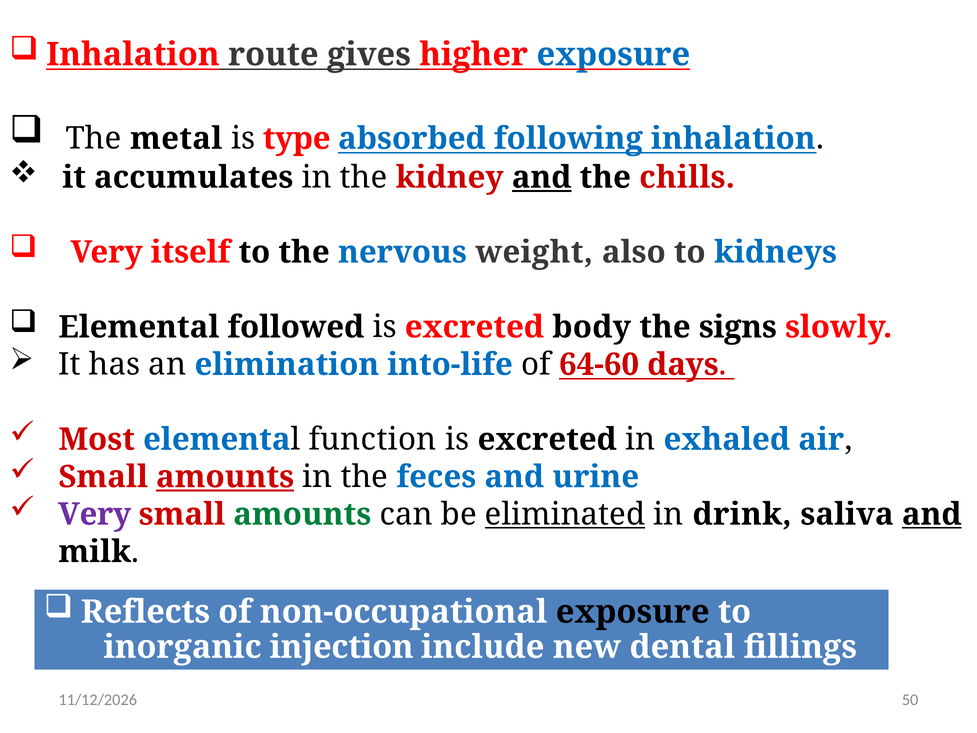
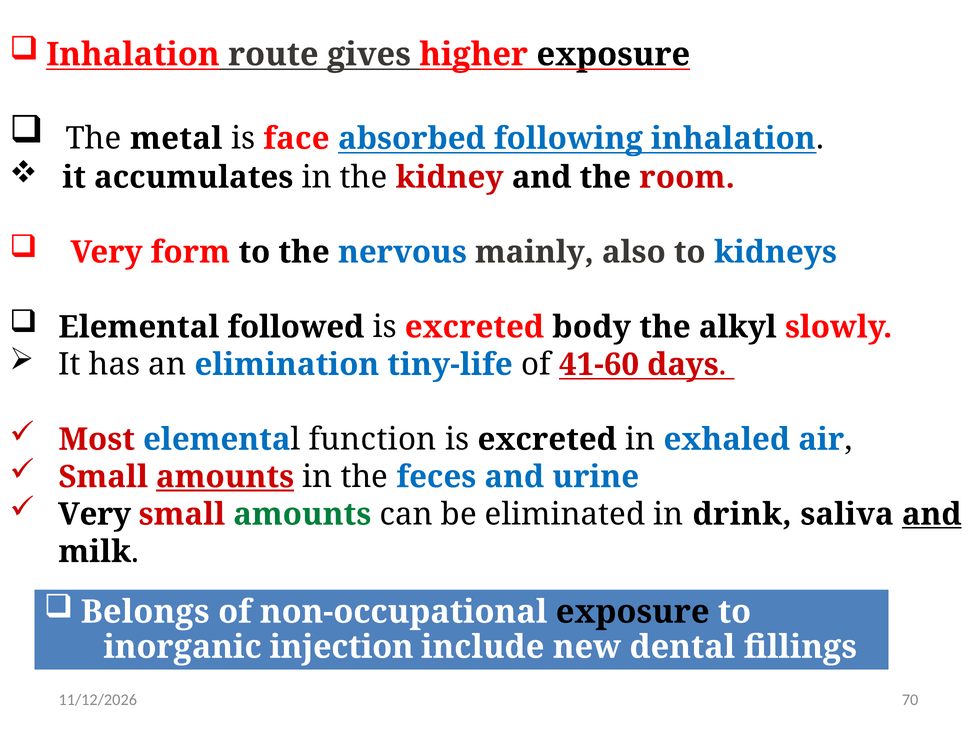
exposure at (613, 54) colour: blue -> black
type: type -> face
and at (542, 177) underline: present -> none
chills: chills -> room
itself: itself -> form
weight: weight -> mainly
signs: signs -> alkyl
into-life: into-life -> tiny-life
64-60: 64-60 -> 41-60
Very at (95, 514) colour: purple -> black
eliminated underline: present -> none
Reflects: Reflects -> Belongs
50: 50 -> 70
